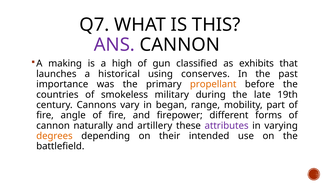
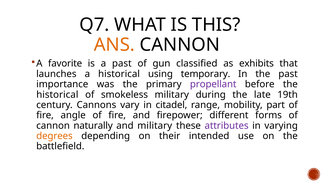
ANS colour: purple -> orange
making: making -> favorite
a high: high -> past
conserves: conserves -> temporary
propellant colour: orange -> purple
countries at (57, 95): countries -> historical
began: began -> citadel
and artillery: artillery -> military
